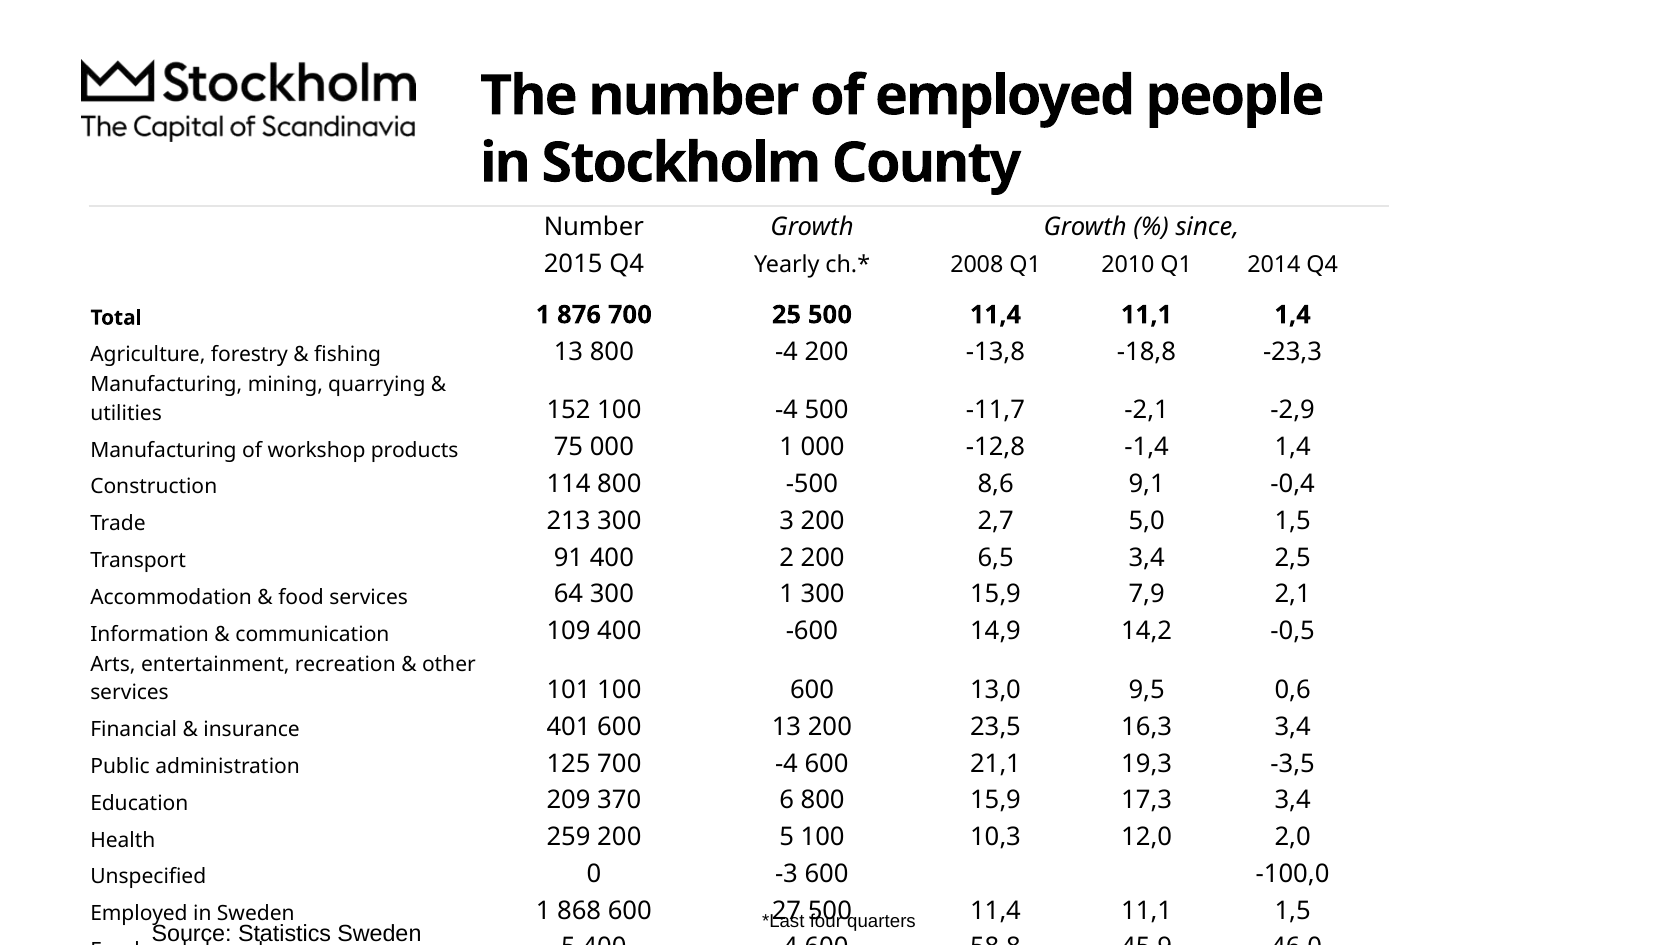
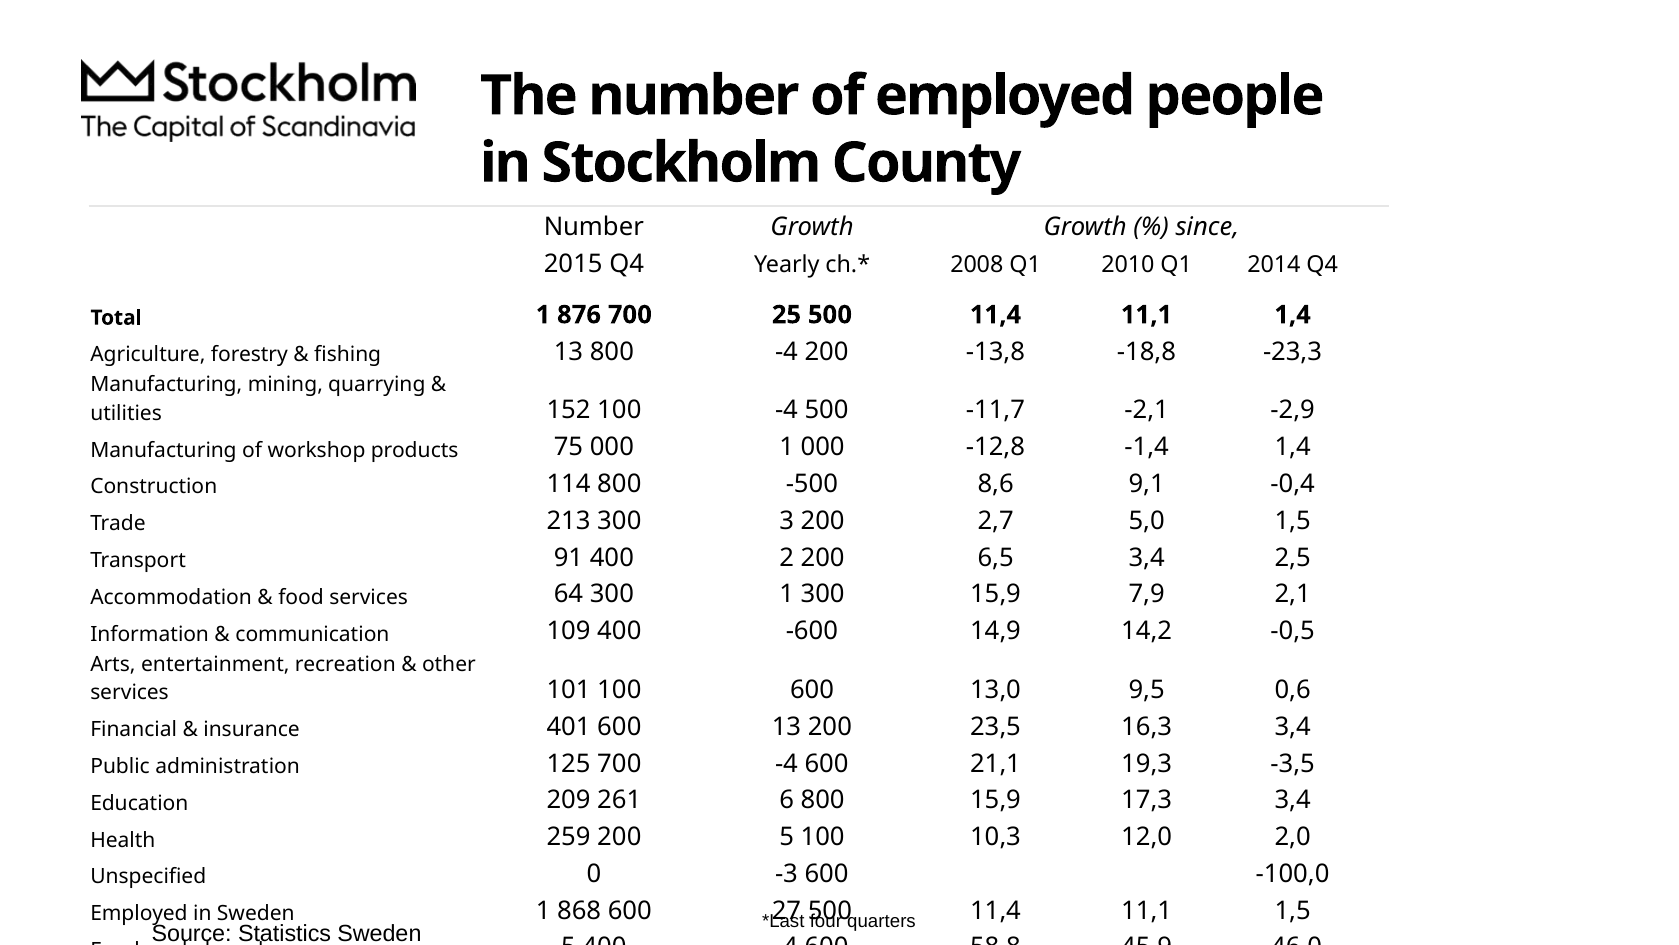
370: 370 -> 261
